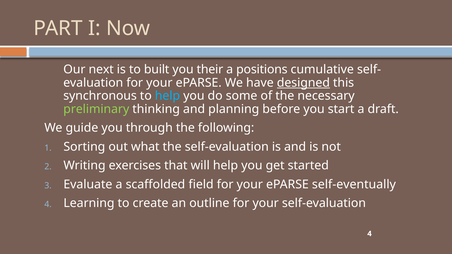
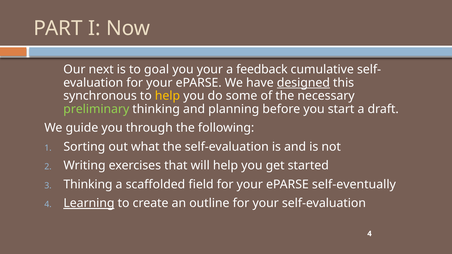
built: built -> goal
you their: their -> your
positions: positions -> feedback
help at (167, 96) colour: light blue -> yellow
Evaluate at (88, 185): Evaluate -> Thinking
Learning underline: none -> present
